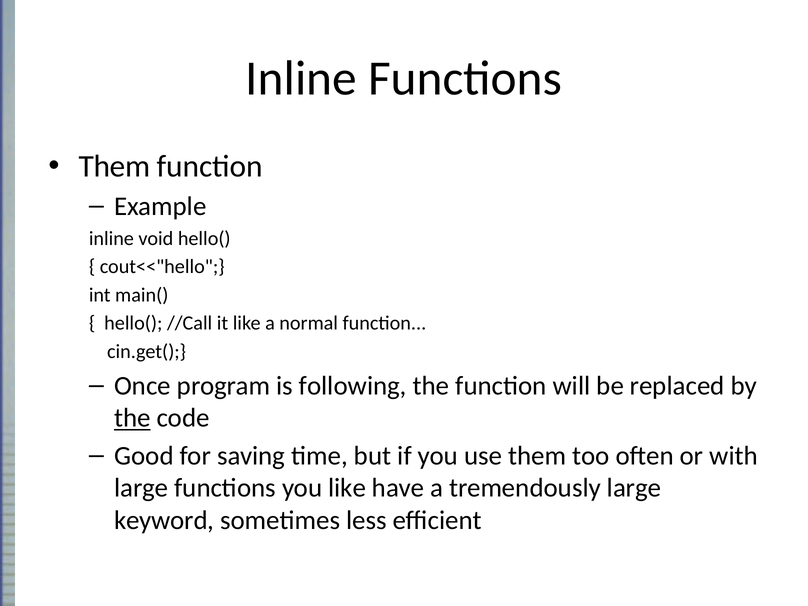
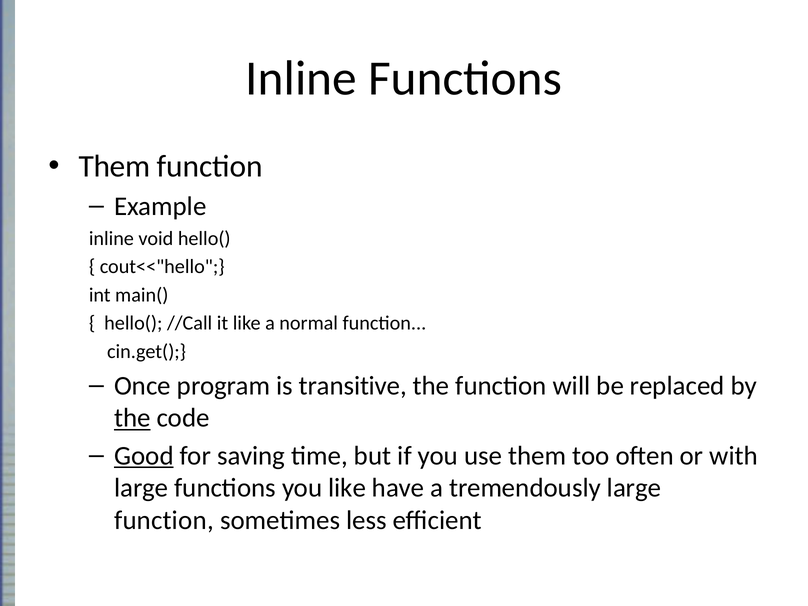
following: following -> transitive
Good underline: none -> present
keyword at (164, 520): keyword -> function
